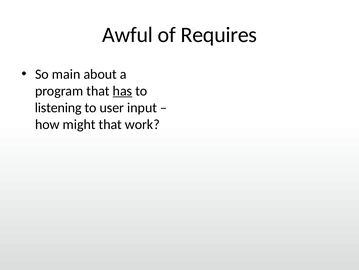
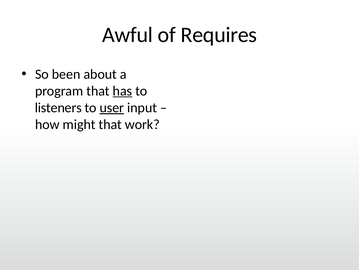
main: main -> been
listening: listening -> listeners
user underline: none -> present
